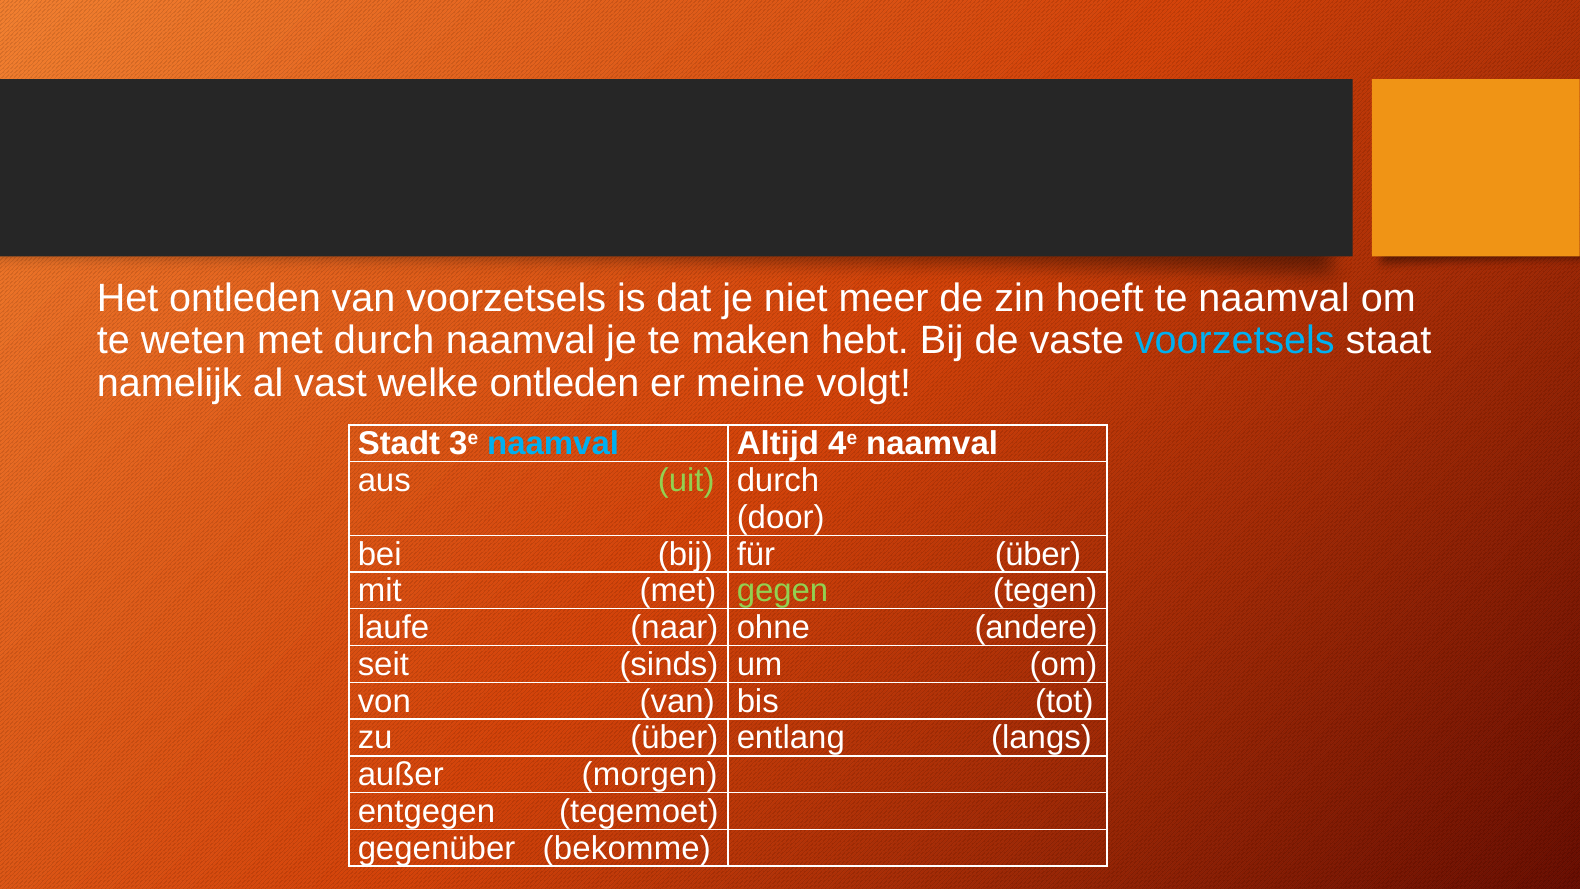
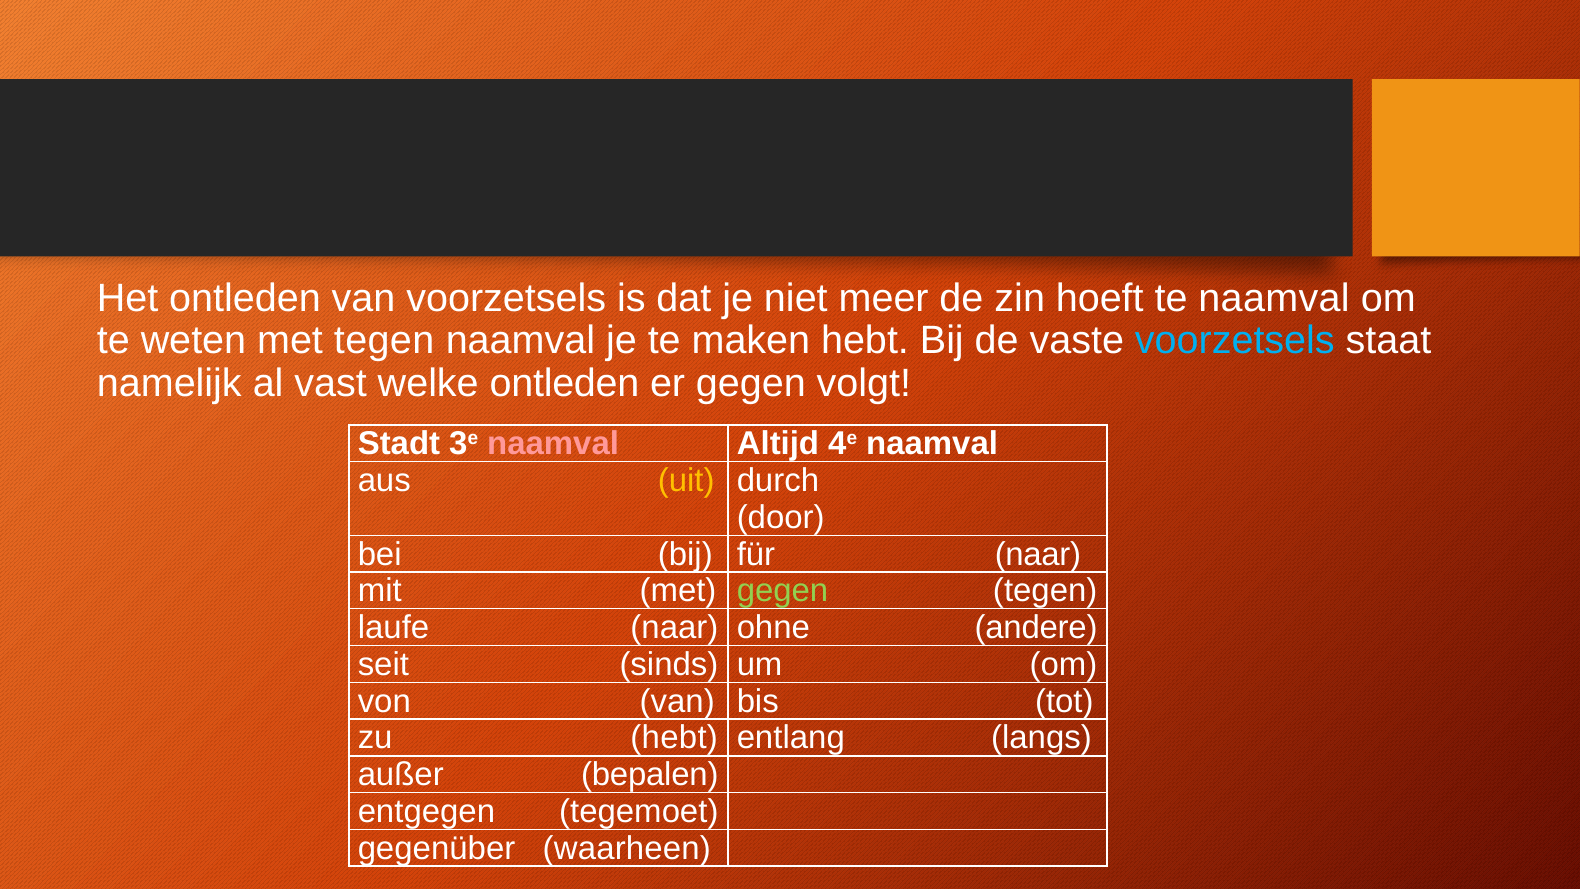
met durch: durch -> tegen
er meine: meine -> gegen
naamval at (553, 444) colour: light blue -> pink
uit colour: light green -> yellow
für über: über -> naar
zu über: über -> hebt
morgen: morgen -> bepalen
bekomme: bekomme -> waarheen
